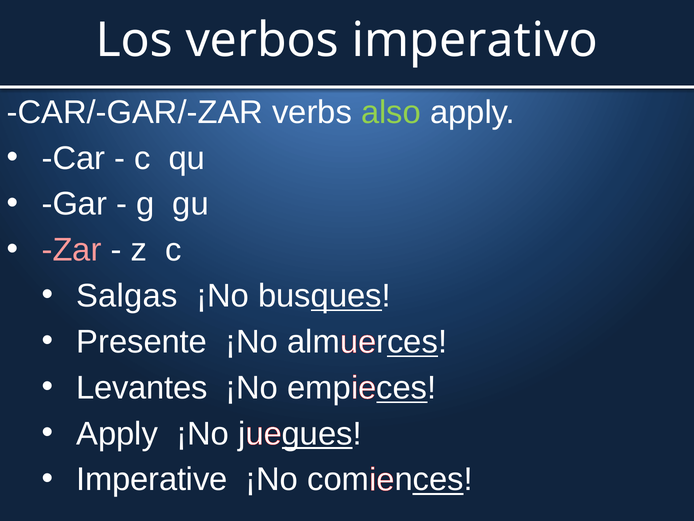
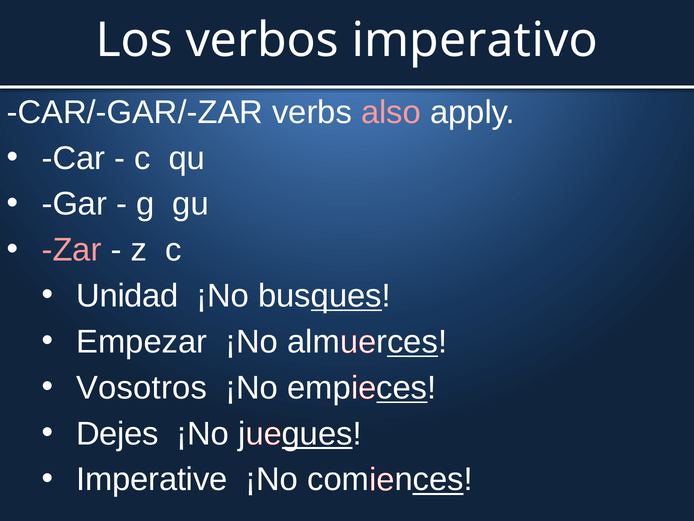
also colour: light green -> pink
Salgas: Salgas -> Unidad
Presente: Presente -> Empezar
Levantes: Levantes -> Vosotros
Apply at (117, 433): Apply -> Dejes
